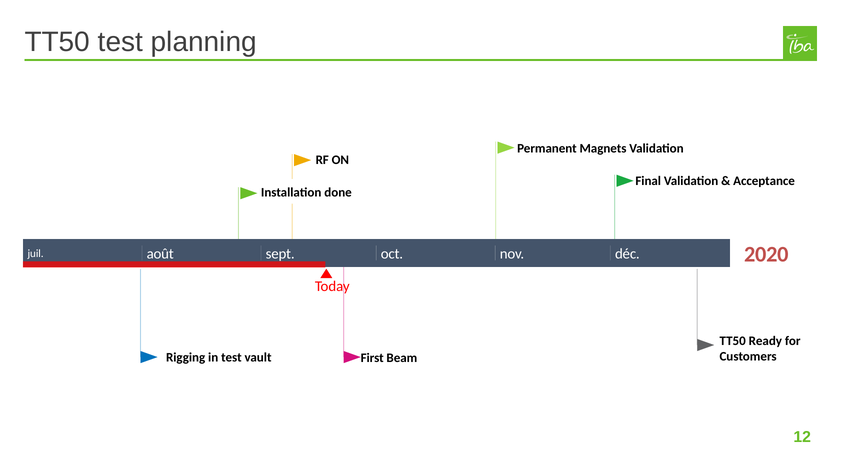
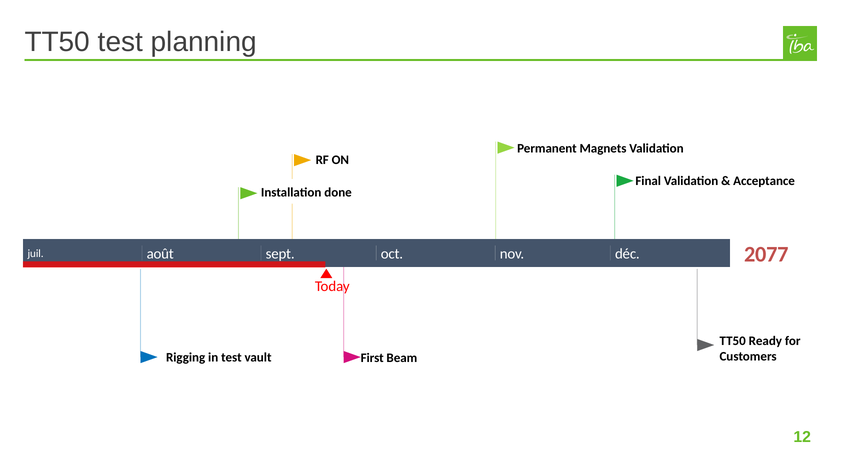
2020: 2020 -> 2077
